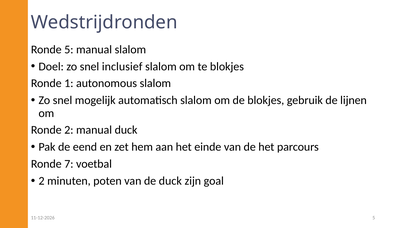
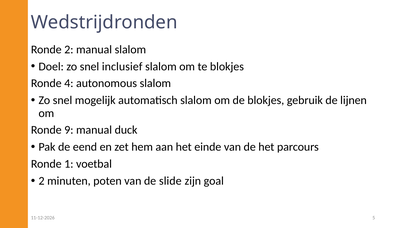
Ronde 5: 5 -> 2
1: 1 -> 4
Ronde 2: 2 -> 9
7: 7 -> 1
de duck: duck -> slide
